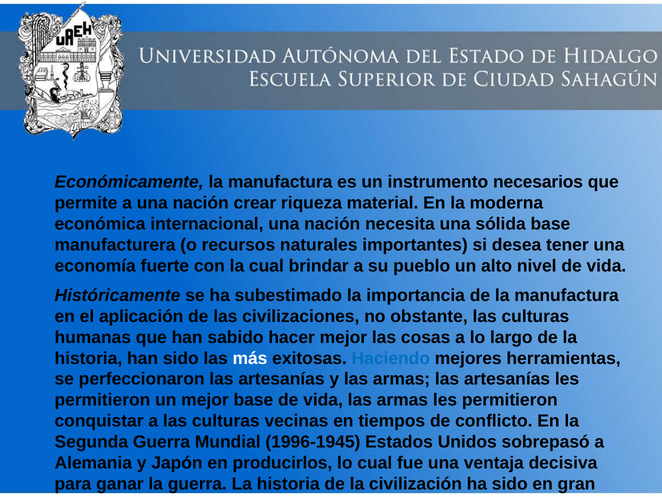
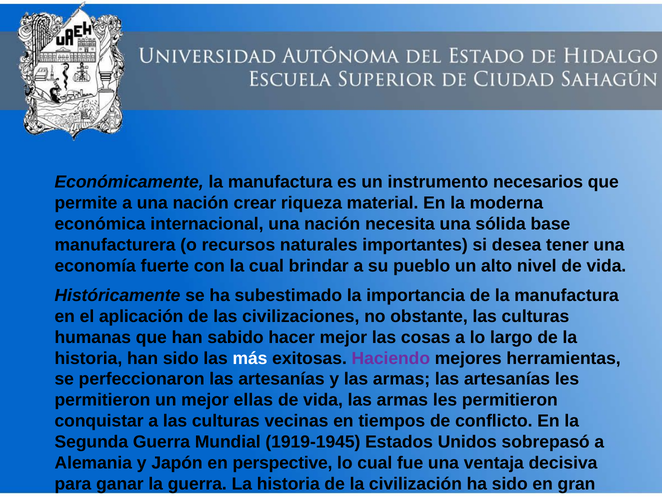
Haciendo colour: blue -> purple
mejor base: base -> ellas
1996-1945: 1996-1945 -> 1919-1945
producirlos: producirlos -> perspective
